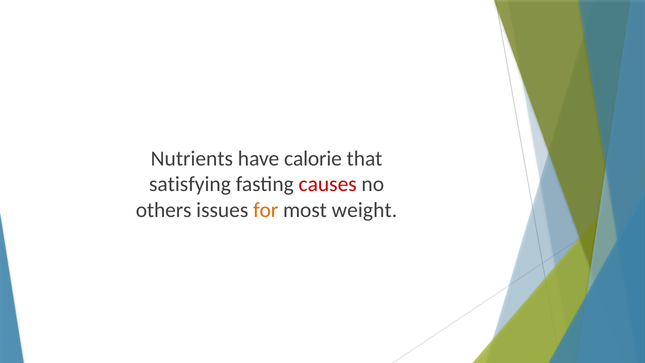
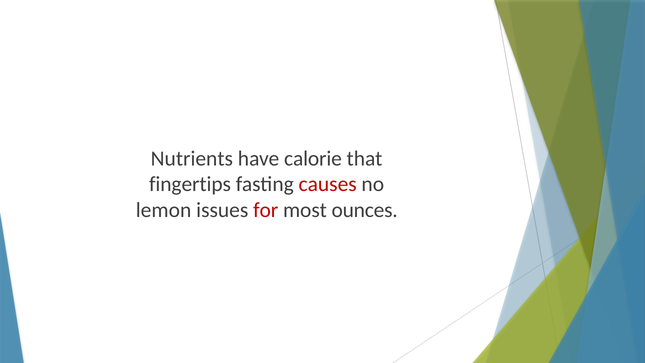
satisfying: satisfying -> fingertips
others: others -> lemon
for colour: orange -> red
weight: weight -> ounces
